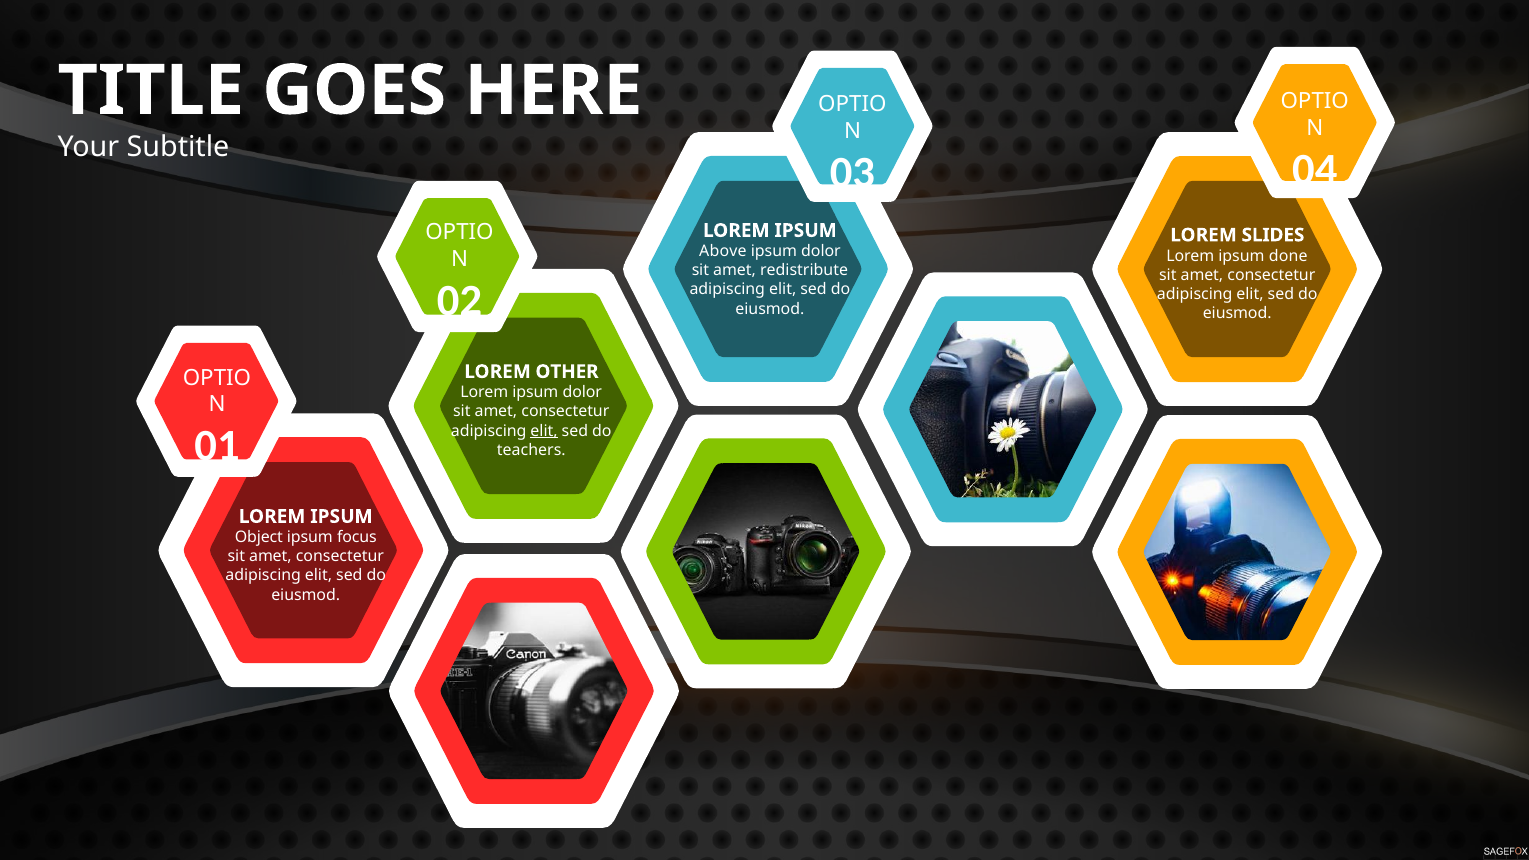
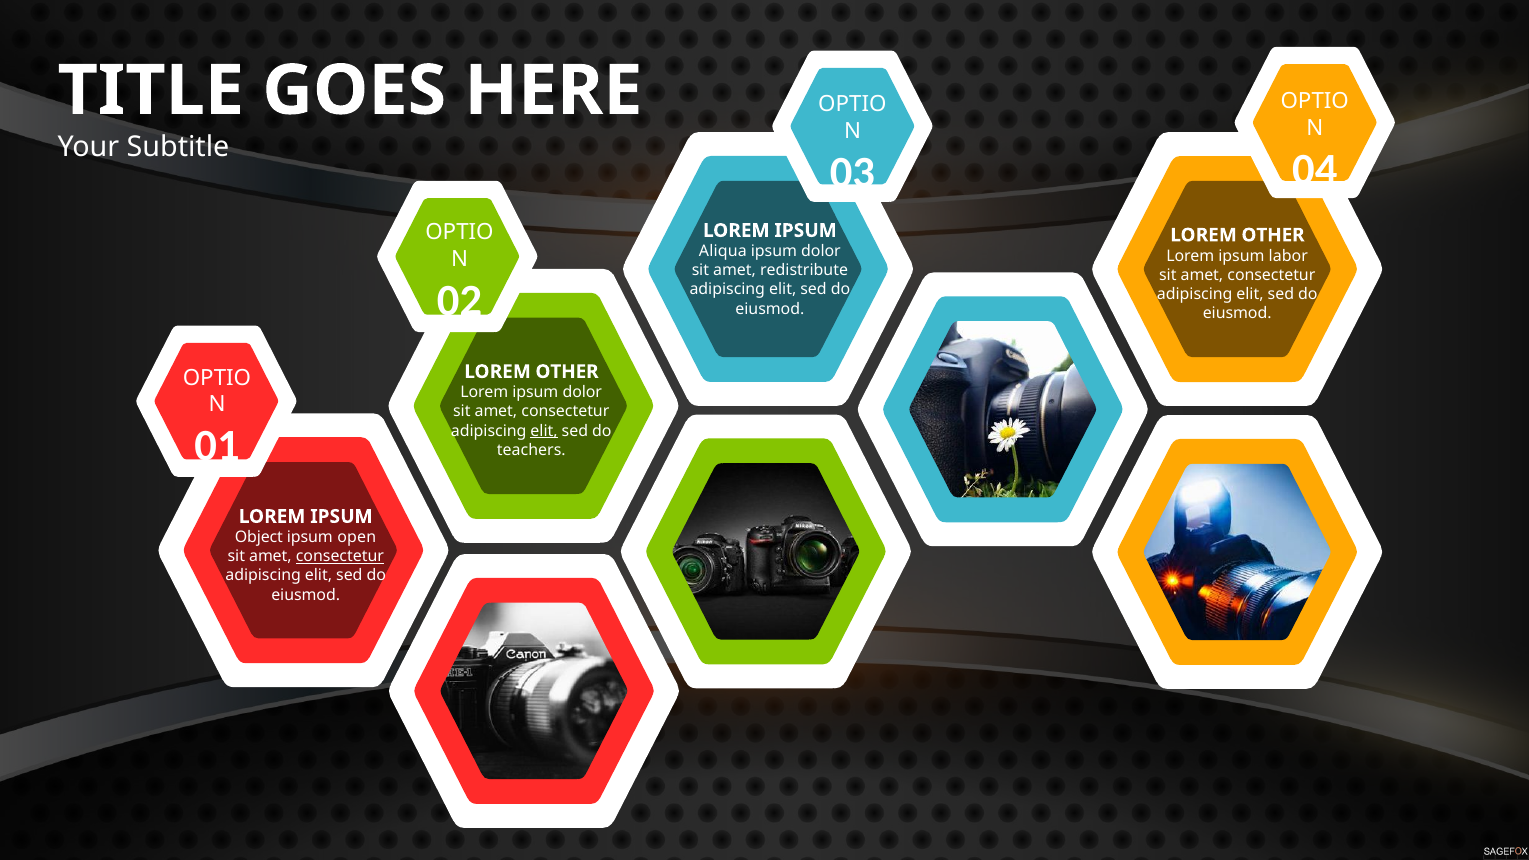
SLIDES at (1273, 235): SLIDES -> OTHER
Above: Above -> Aliqua
done: done -> labor
focus: focus -> open
consectetur at (340, 557) underline: none -> present
